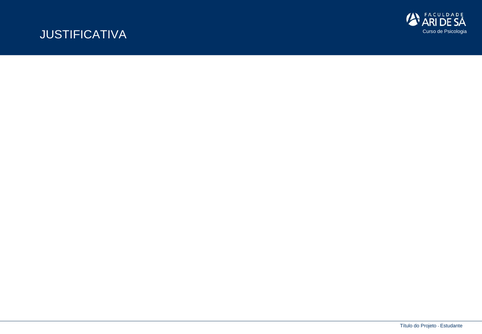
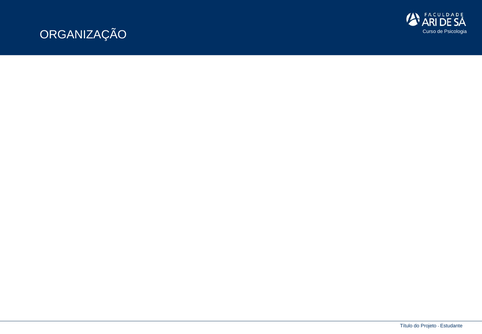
JUSTIFICATIVA: JUSTIFICATIVA -> ORGANIZAÇÃO
